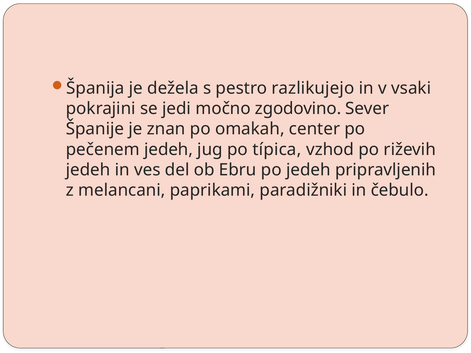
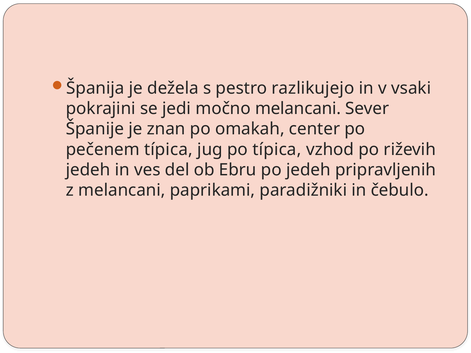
močno zgodovino: zgodovino -> melancani
pečenem jedeh: jedeh -> típica
